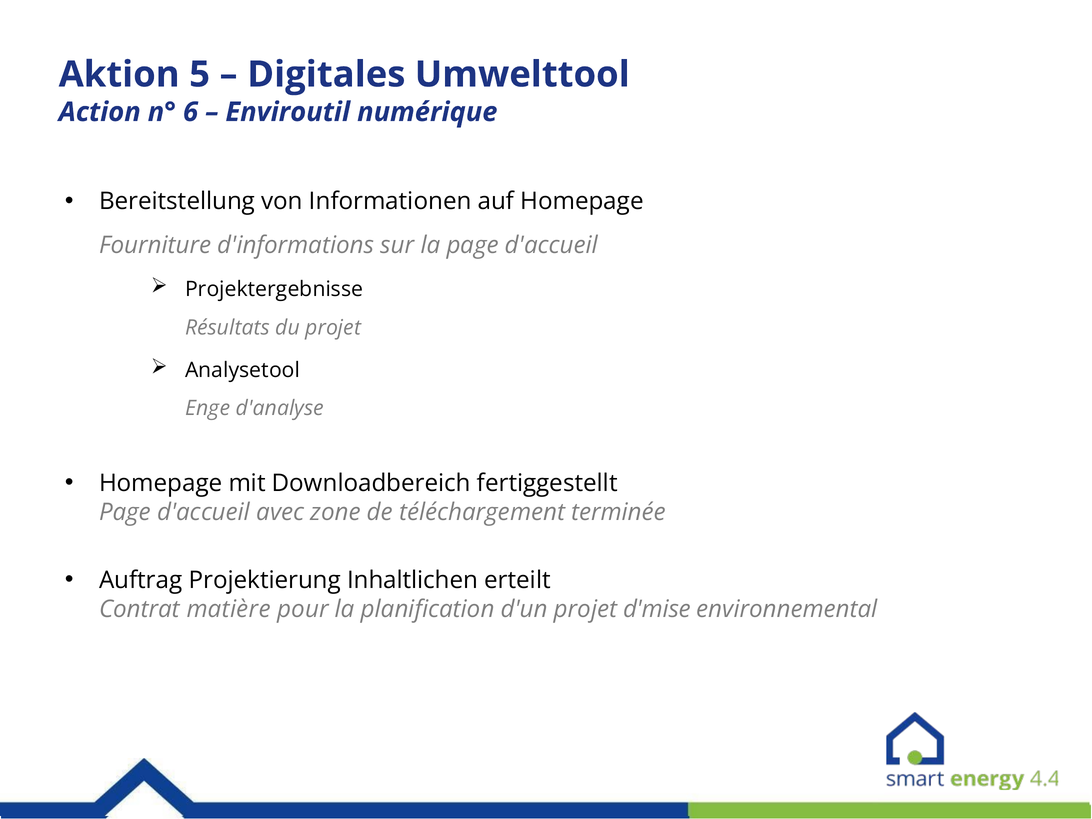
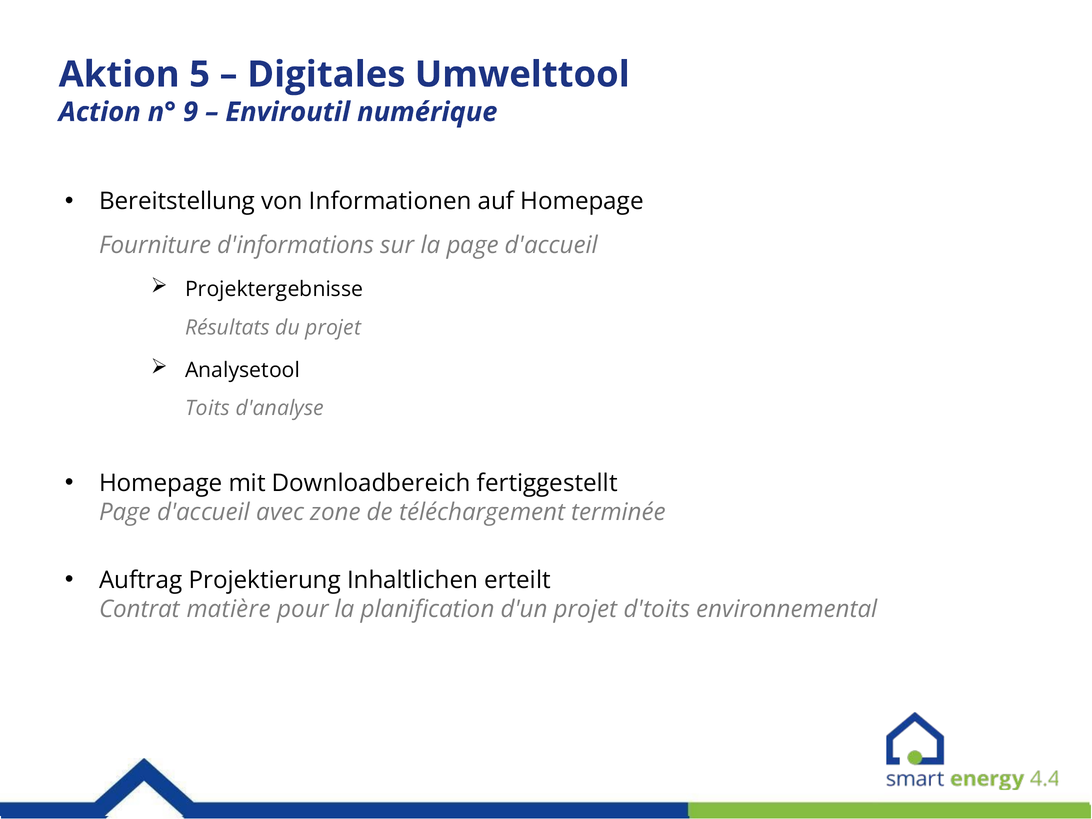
6: 6 -> 9
Enge: Enge -> Toits
d'mise: d'mise -> d'toits
